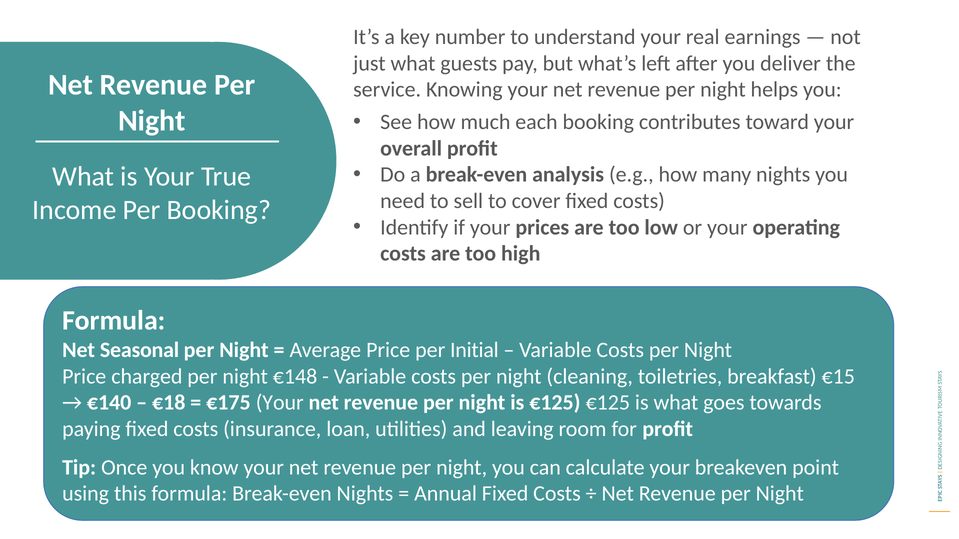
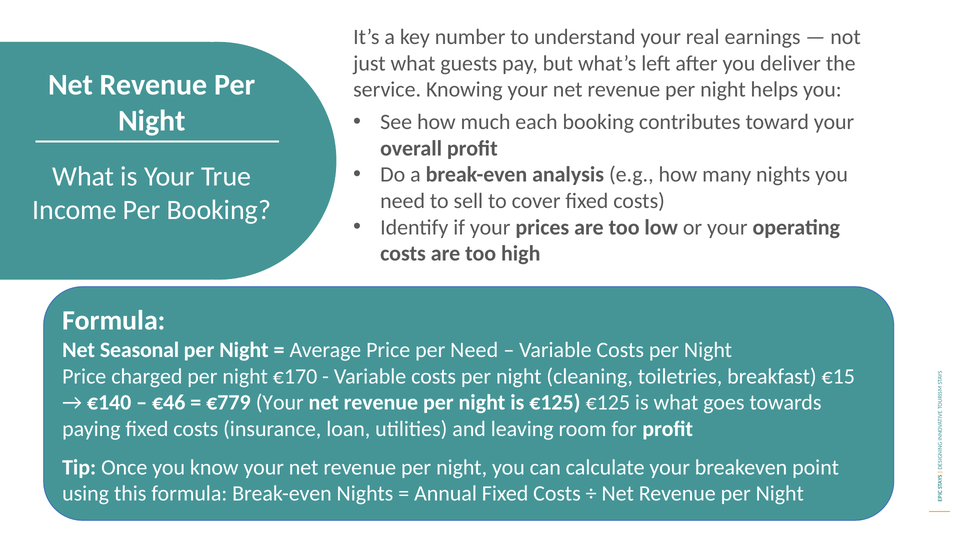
per Initial: Initial -> Need
€148: €148 -> €170
€18: €18 -> €46
€175: €175 -> €779
